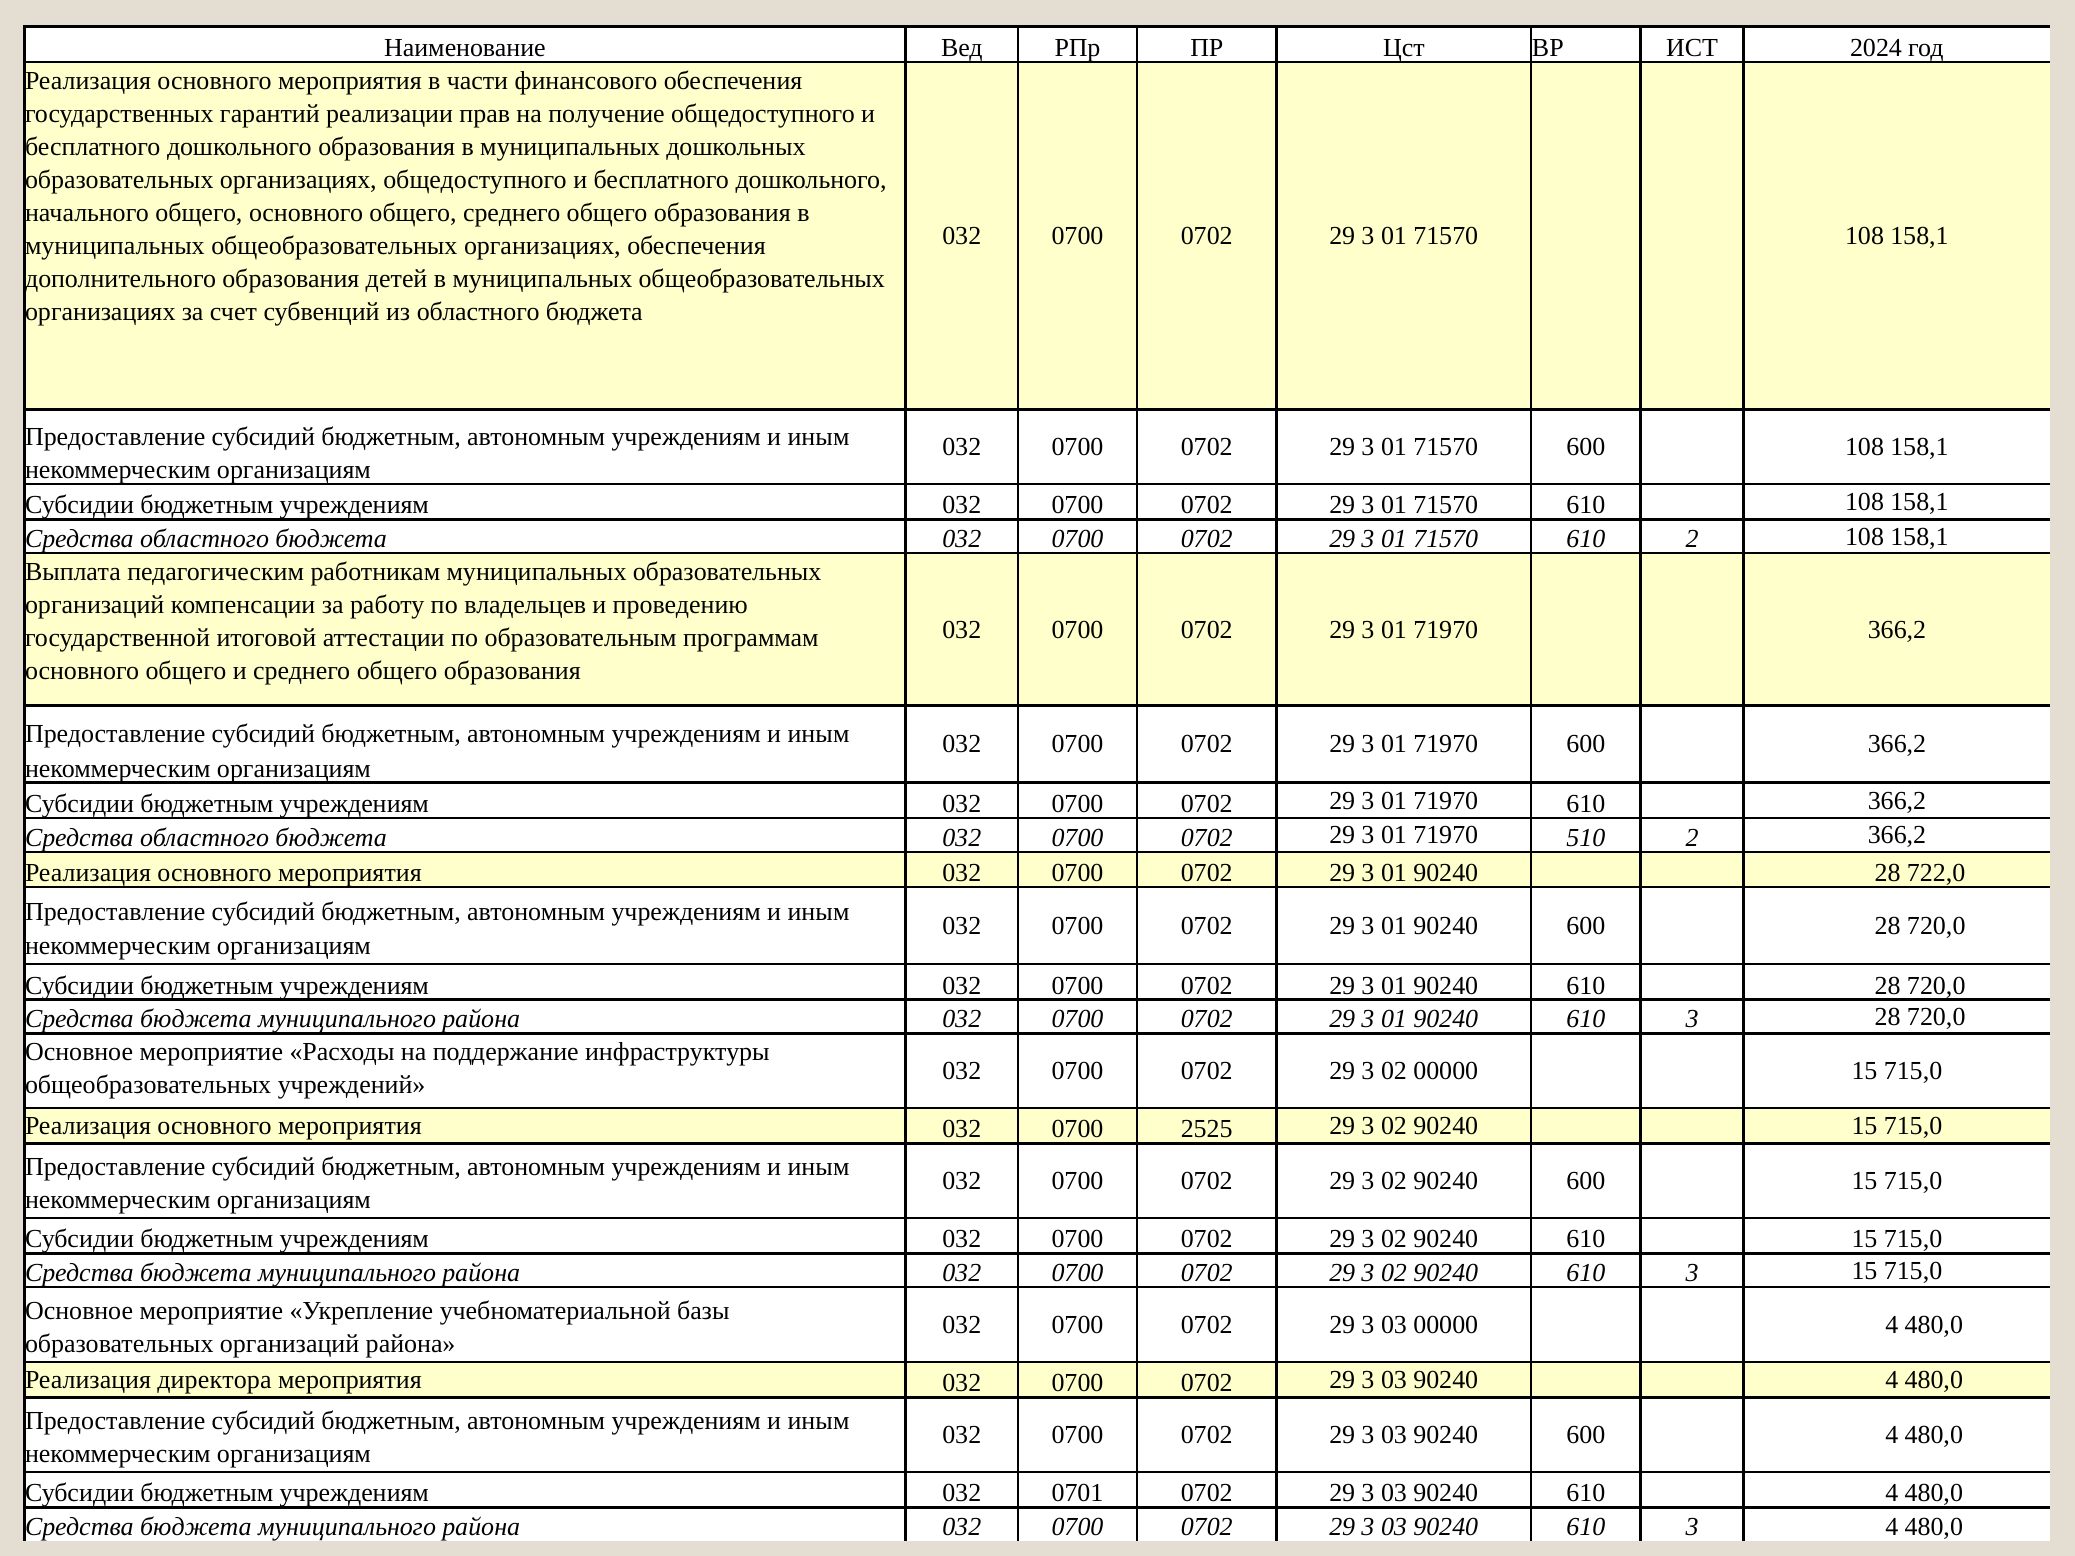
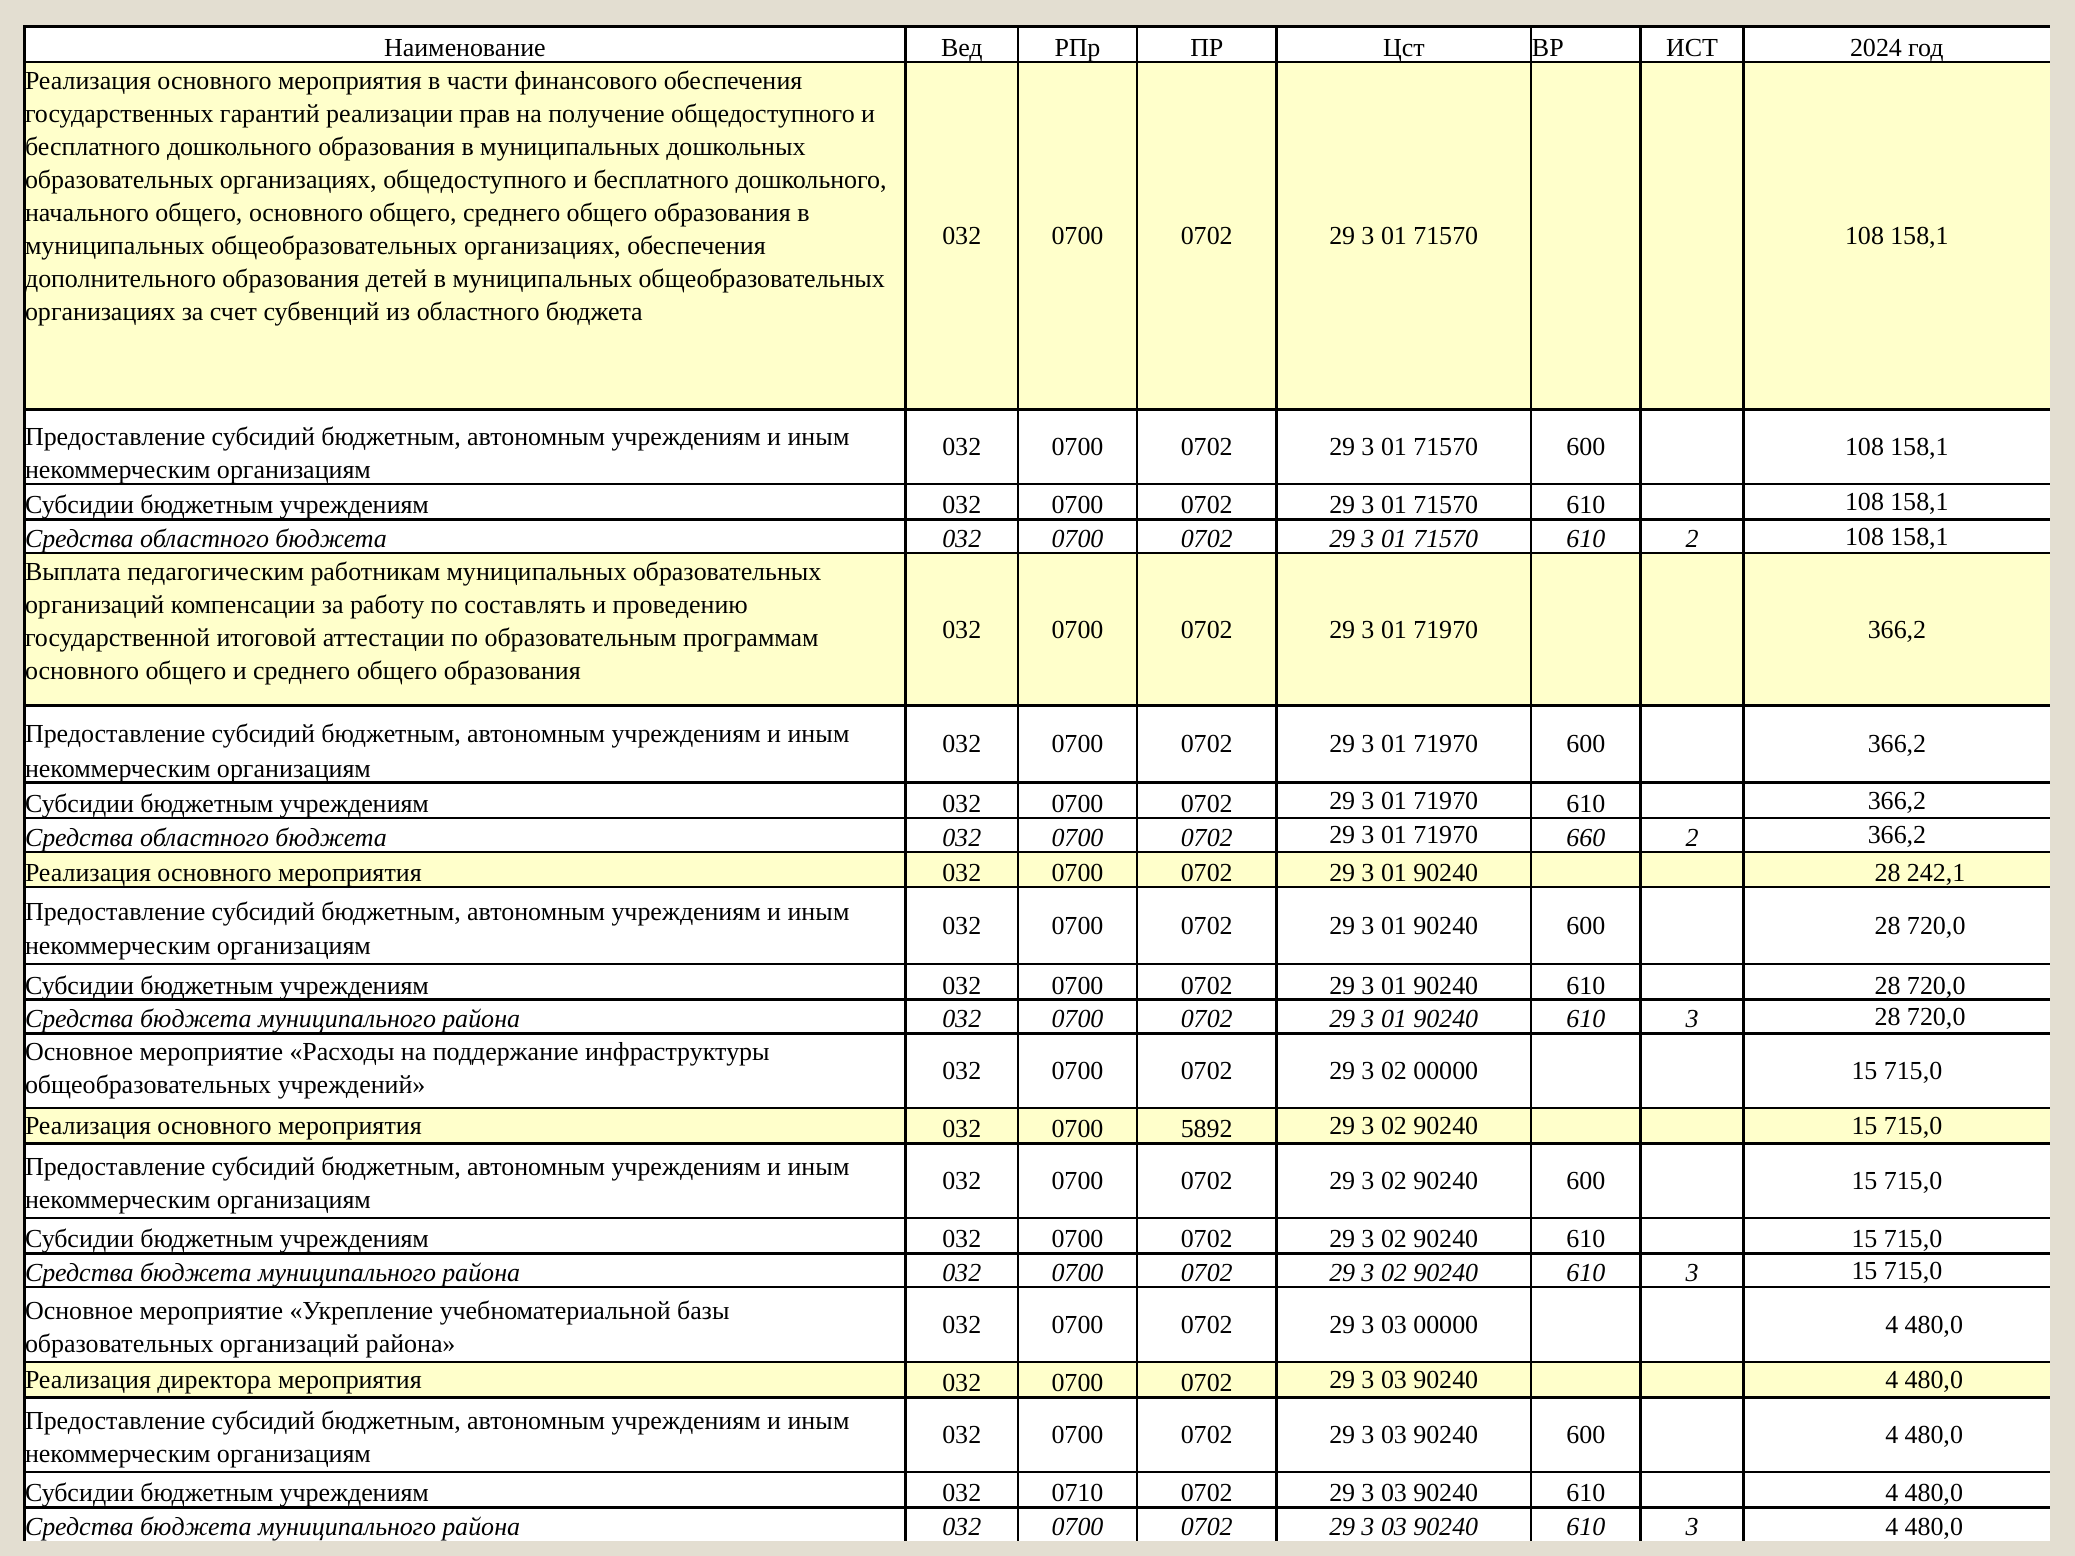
владельцев: владельцев -> составлять
510: 510 -> 660
722,0: 722,0 -> 242,1
2525: 2525 -> 5892
0701: 0701 -> 0710
